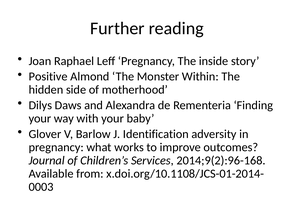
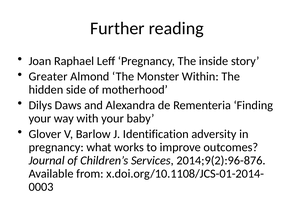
Positive: Positive -> Greater
2014;9(2):96-168: 2014;9(2):96-168 -> 2014;9(2):96-876
